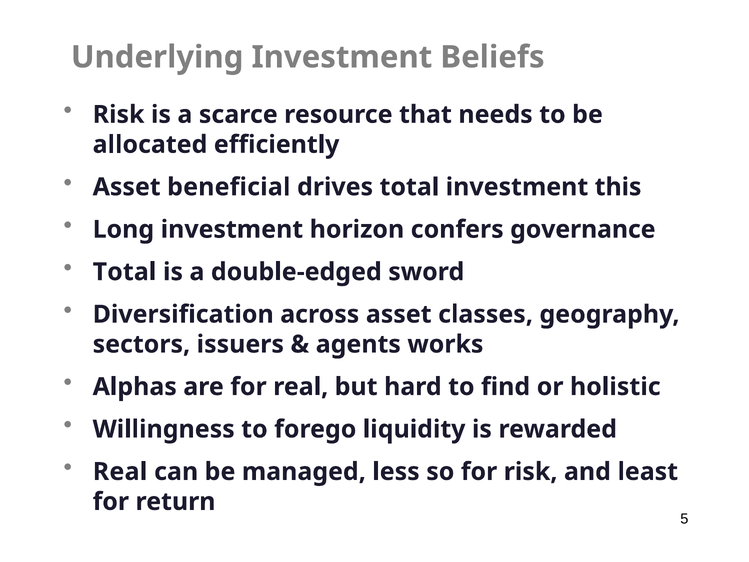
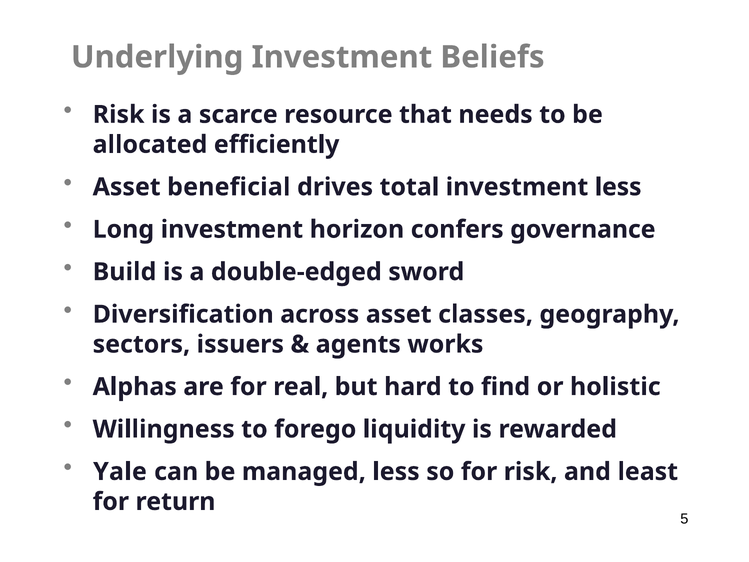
investment this: this -> less
Total at (125, 272): Total -> Build
Real at (120, 472): Real -> Yale
